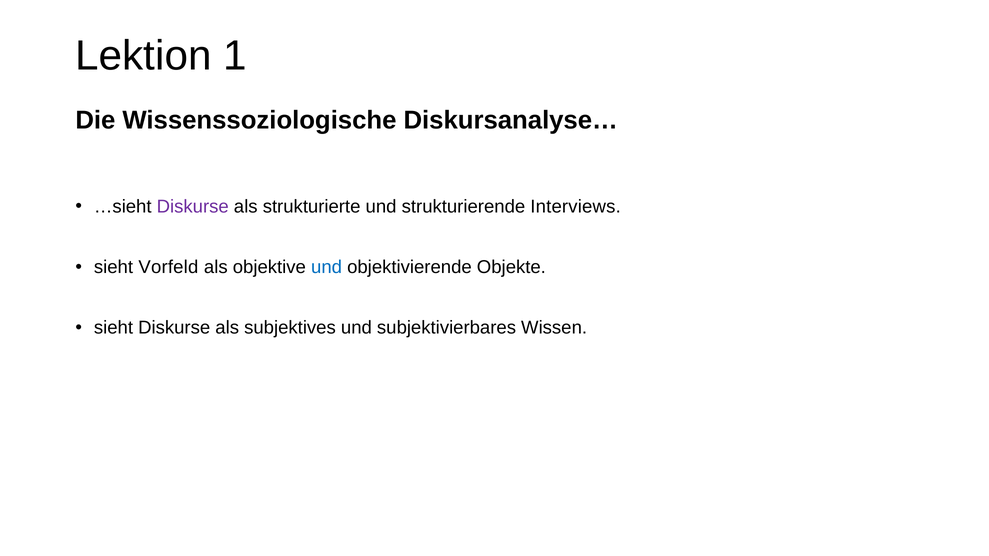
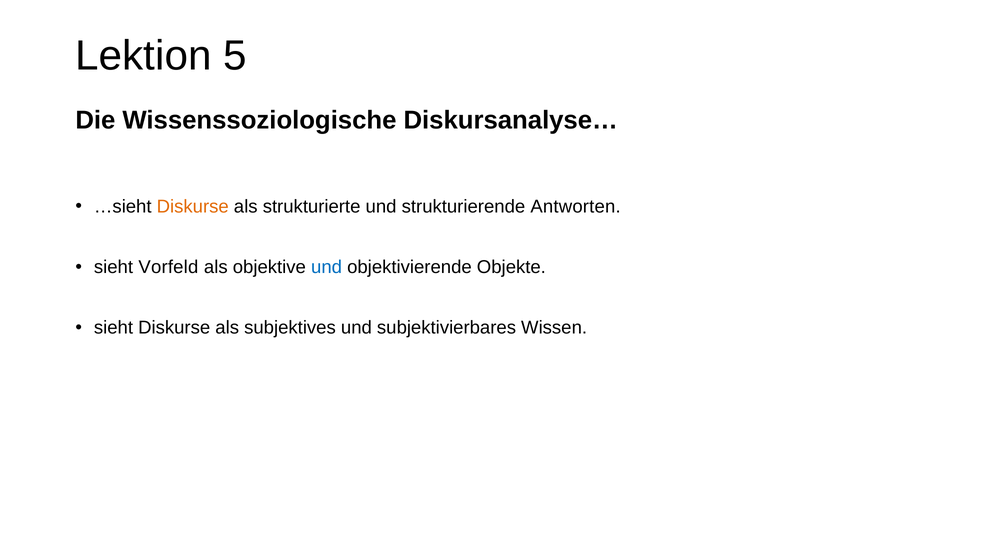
1: 1 -> 5
Diskurse at (193, 207) colour: purple -> orange
Interviews: Interviews -> Antworten
